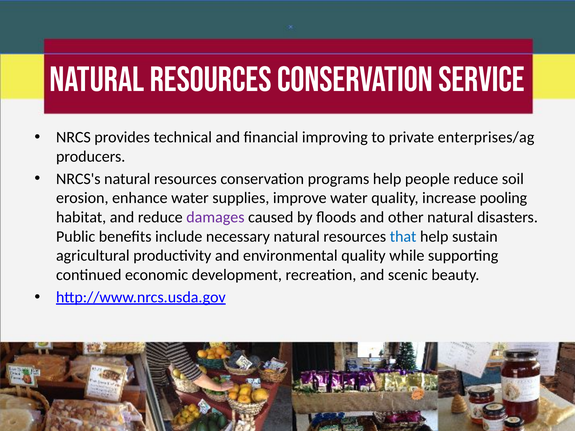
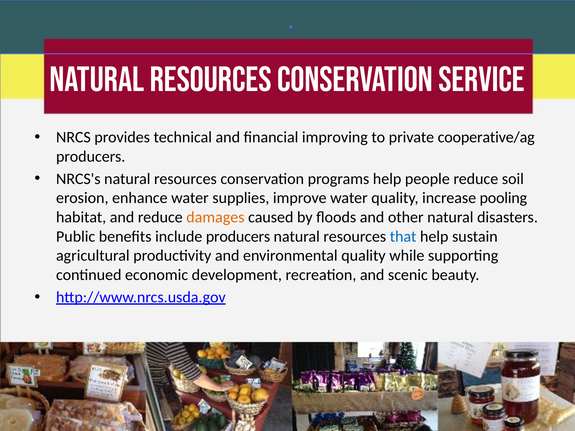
enterprises/ag: enterprises/ag -> cooperative/ag
damages colour: purple -> orange
include necessary: necessary -> producers
